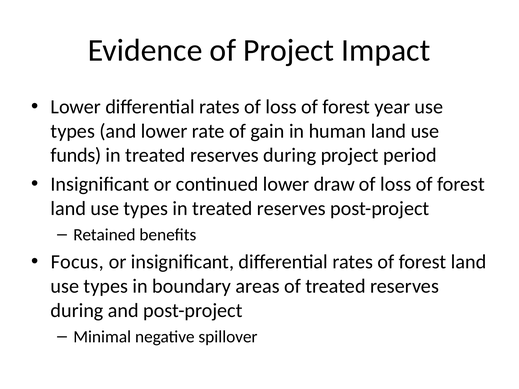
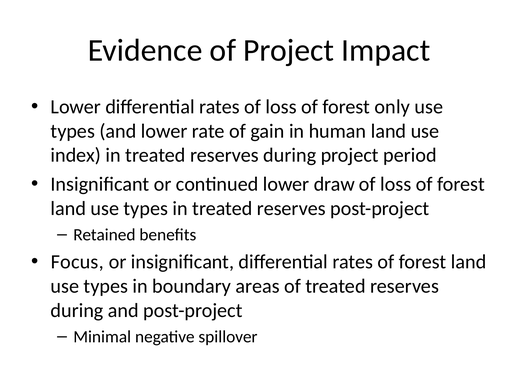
year: year -> only
funds: funds -> index
